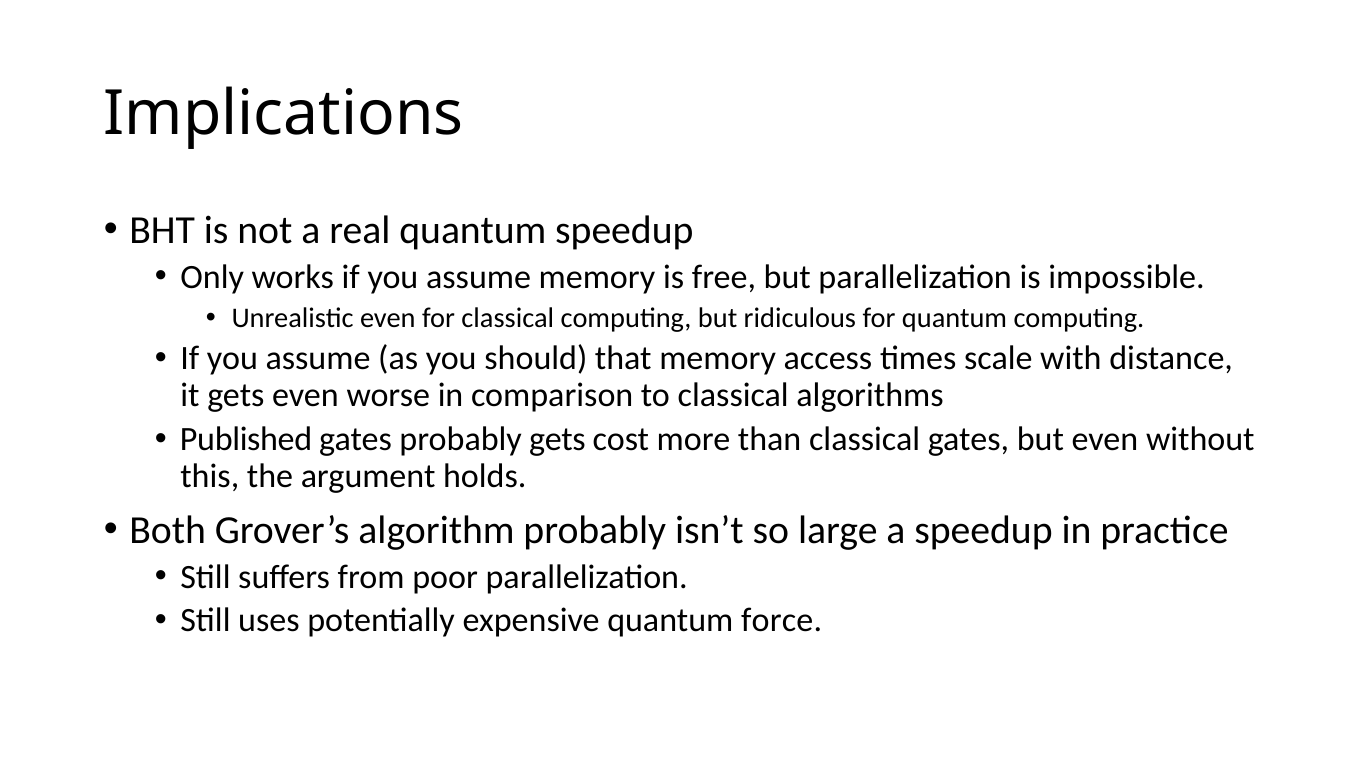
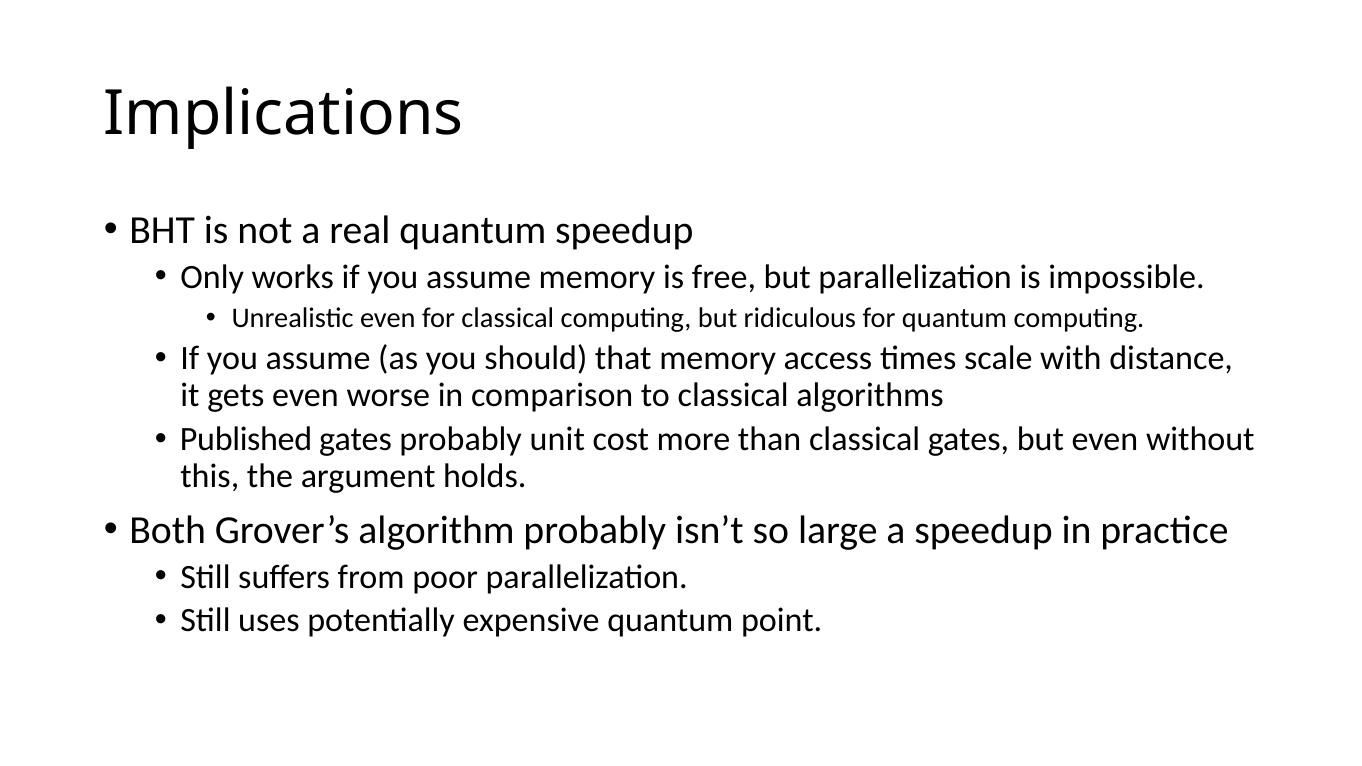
probably gets: gets -> unit
force: force -> point
